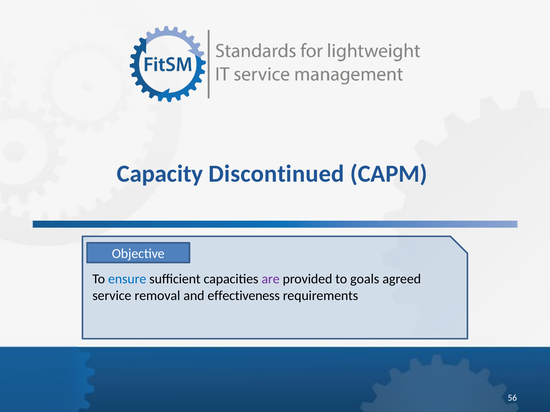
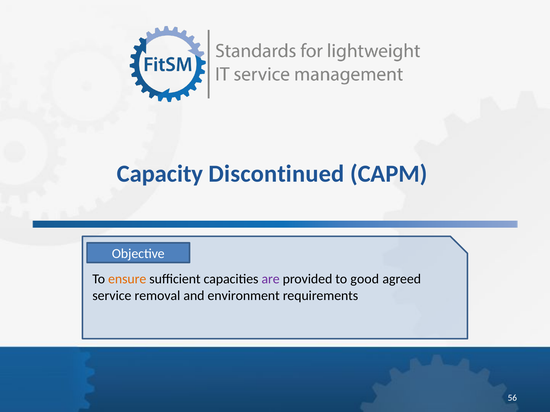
ensure colour: blue -> orange
goals: goals -> good
effectiveness: effectiveness -> environment
